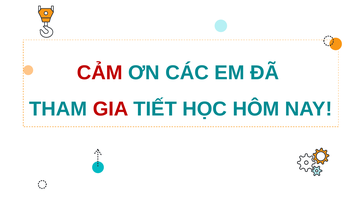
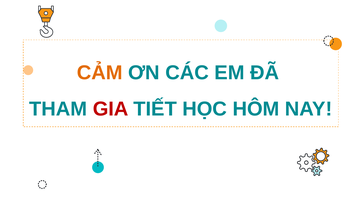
CẢM colour: red -> orange
